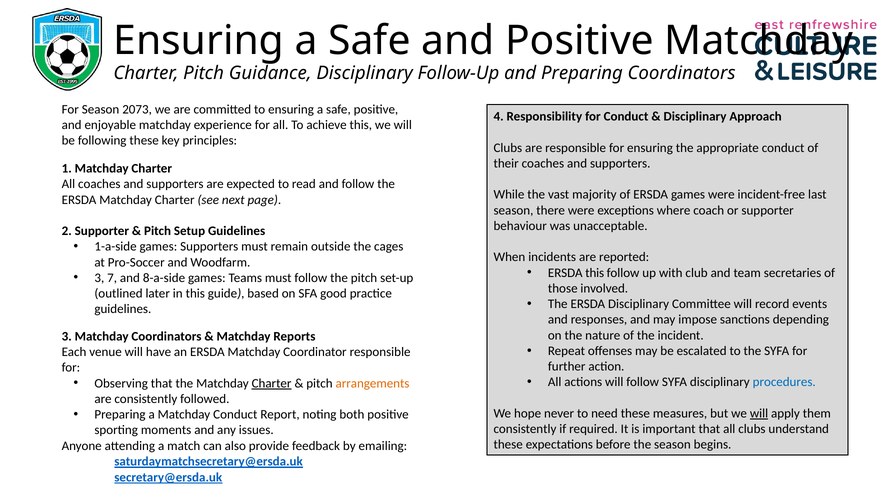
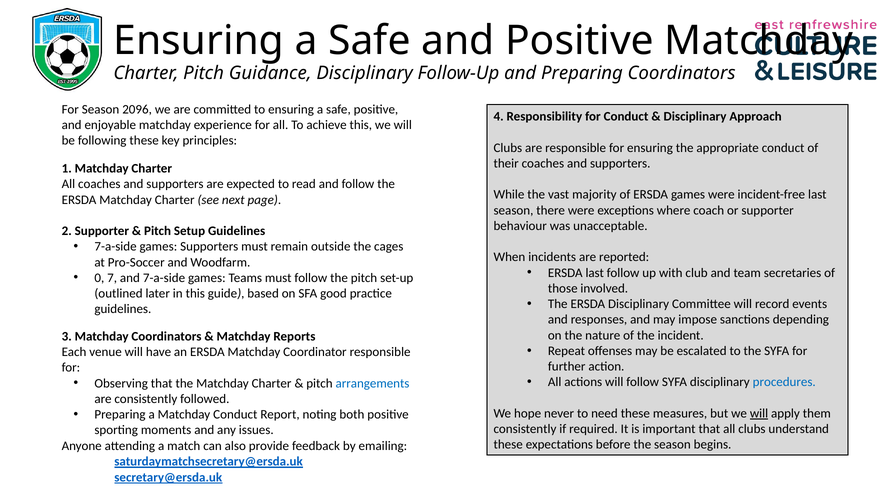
2073: 2073 -> 2096
1-a-side at (116, 246): 1-a-side -> 7-a-side
ERSDA this: this -> last
3 at (99, 278): 3 -> 0
and 8-a-side: 8-a-side -> 7-a-side
Charter at (272, 383) underline: present -> none
arrangements colour: orange -> blue
